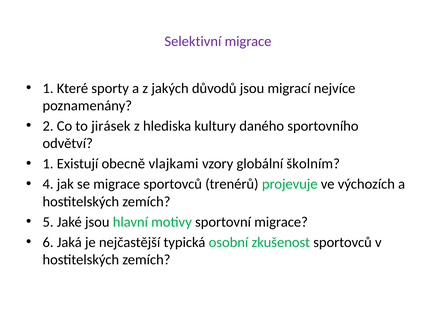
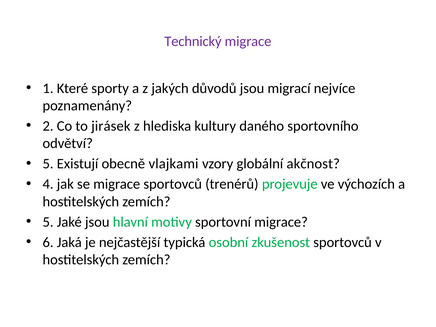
Selektivní: Selektivní -> Technický
1 at (48, 164): 1 -> 5
školním: školním -> akčnost
